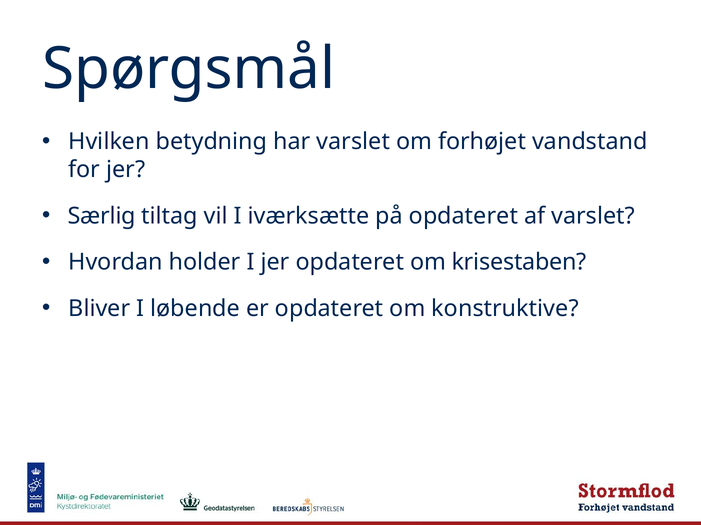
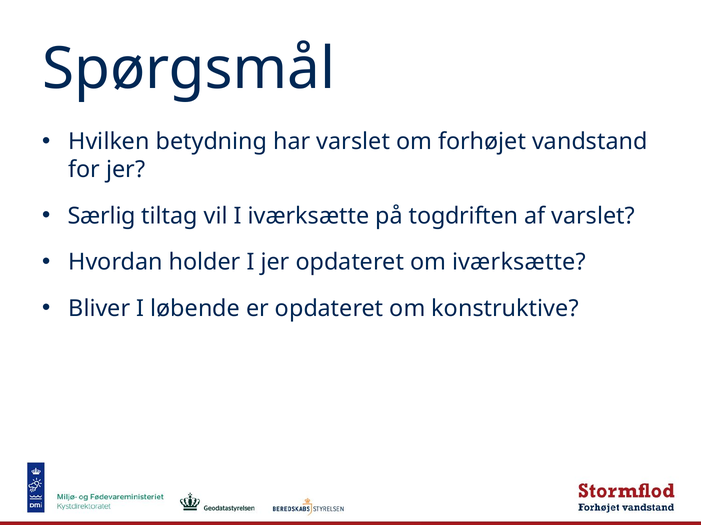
på opdateret: opdateret -> togdriften
om krisestaben: krisestaben -> iværksætte
